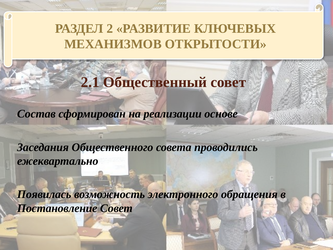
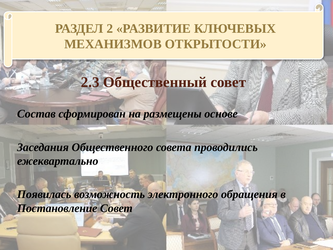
2.1: 2.1 -> 2.3
реализации: реализации -> размещены
